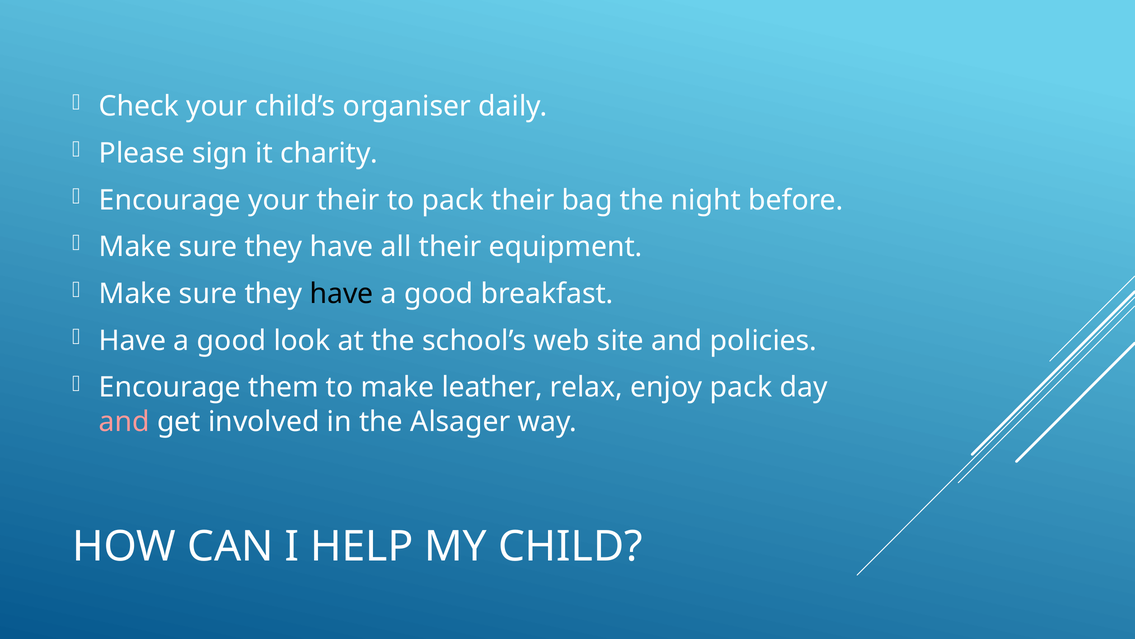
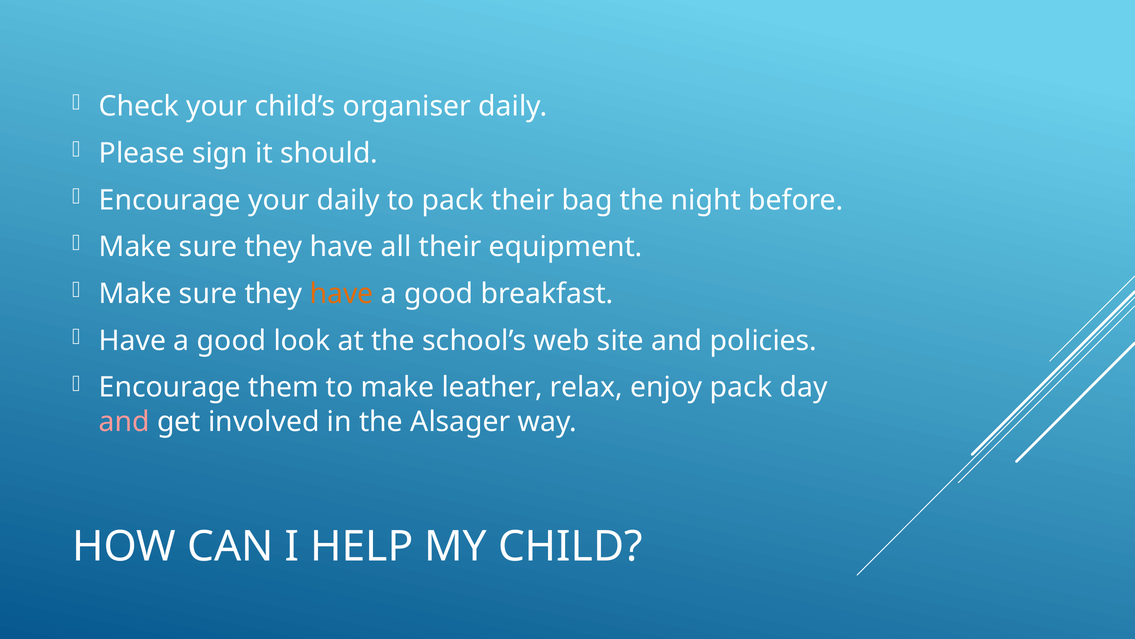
charity: charity -> should
your their: their -> daily
have at (342, 294) colour: black -> orange
